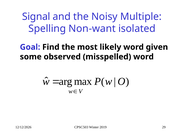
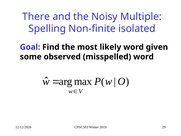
Signal: Signal -> There
Non-want: Non-want -> Non-finite
